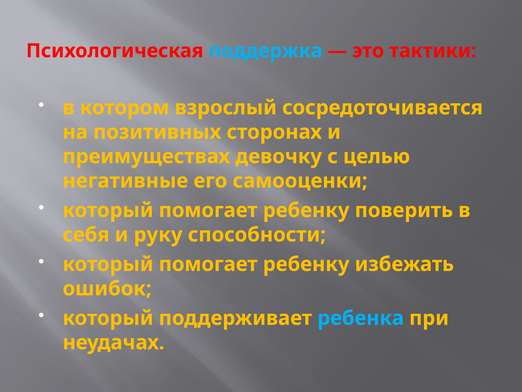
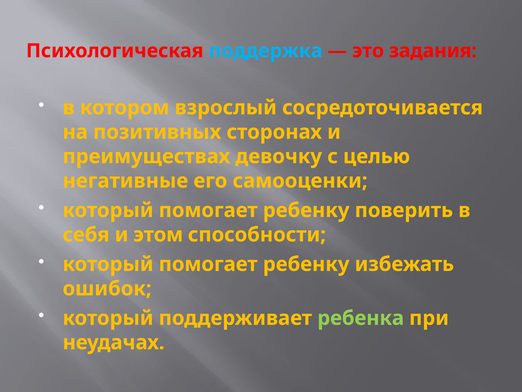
тактики: тактики -> задания
руку: руку -> этом
ребенка colour: light blue -> light green
